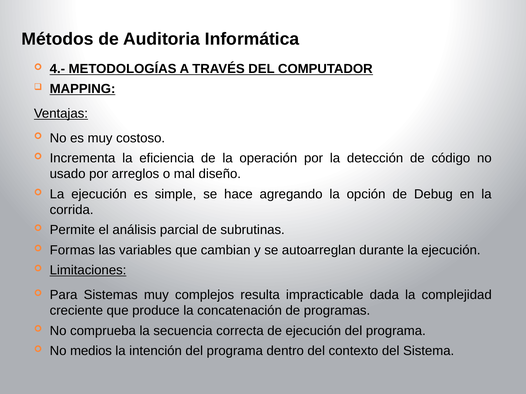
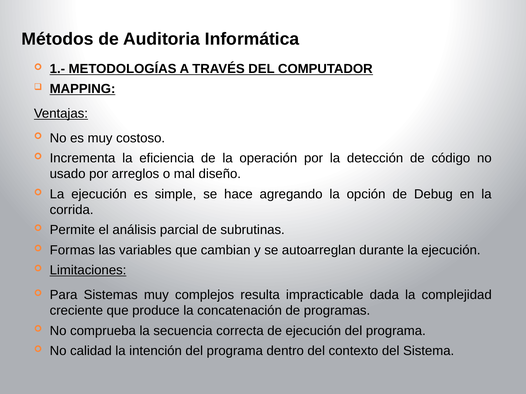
4.-: 4.- -> 1.-
medios: medios -> calidad
